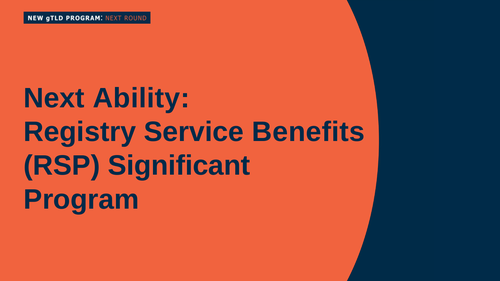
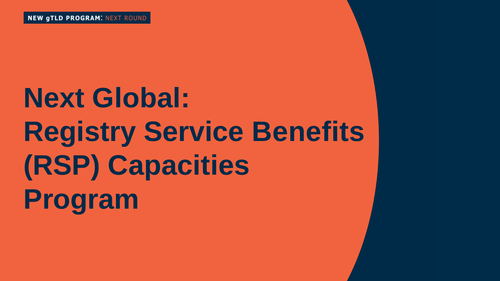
Ability: Ability -> Global
Significant: Significant -> Capacities
